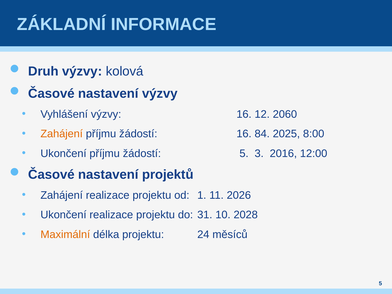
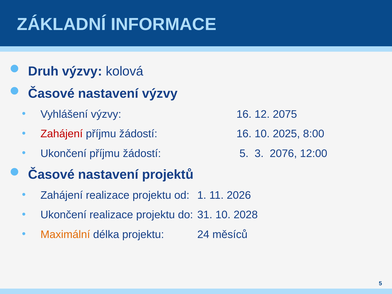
2060: 2060 -> 2075
Zahájení at (62, 134) colour: orange -> red
16 84: 84 -> 10
2016: 2016 -> 2076
